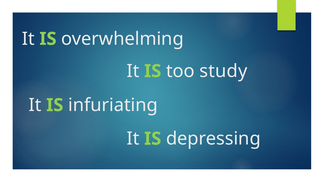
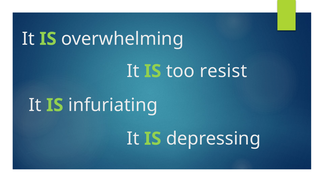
study: study -> resist
